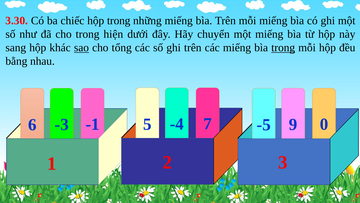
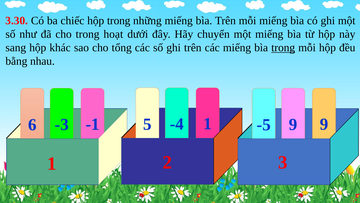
hiện: hiện -> hoạt
sao underline: present -> none
-5 0: 0 -> 9
5 7: 7 -> 1
